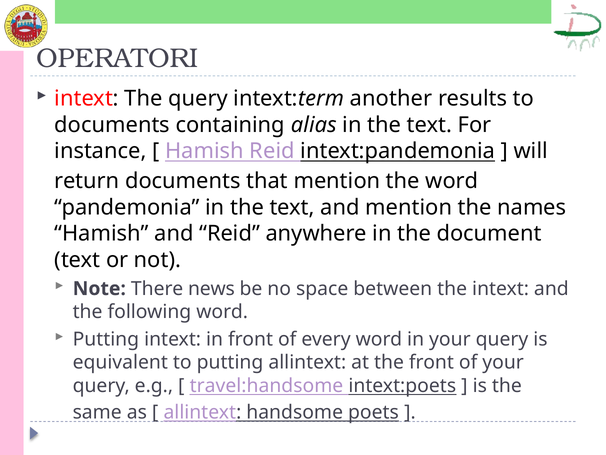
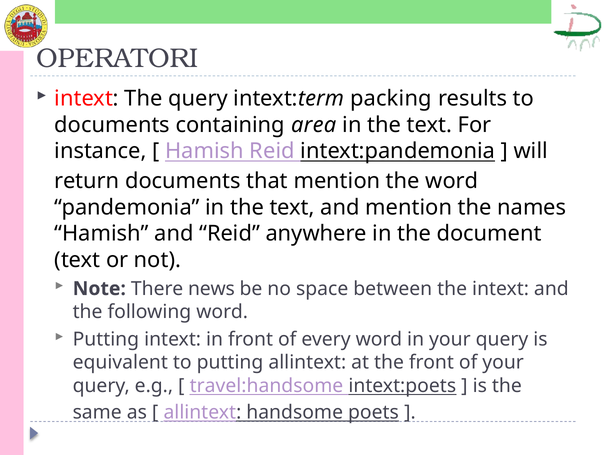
another: another -> packing
alias: alias -> area
